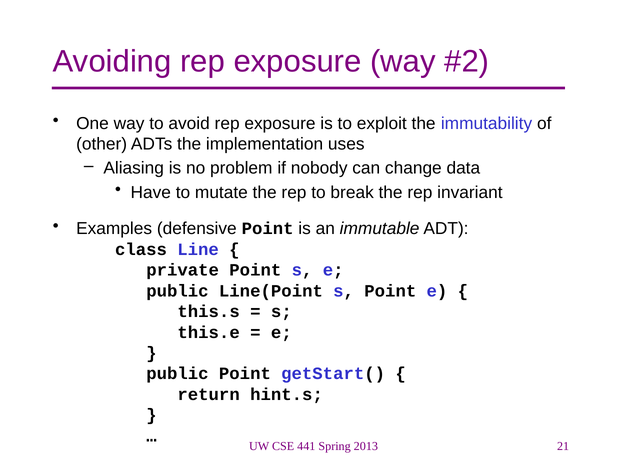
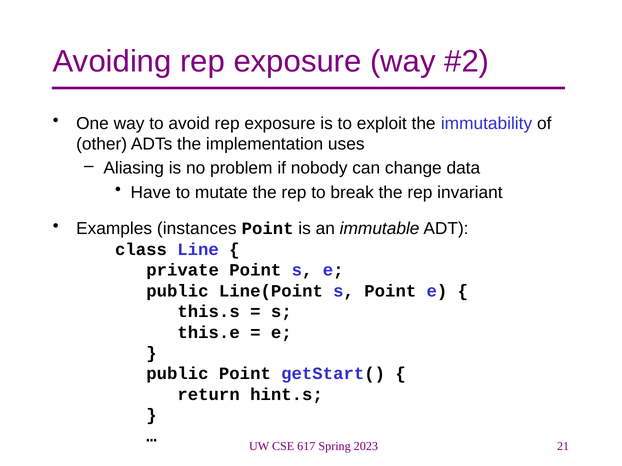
defensive: defensive -> instances
441: 441 -> 617
2013: 2013 -> 2023
